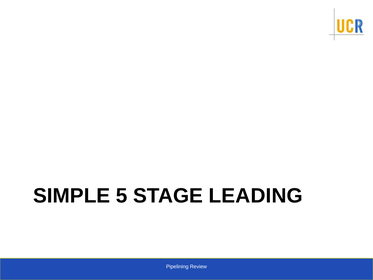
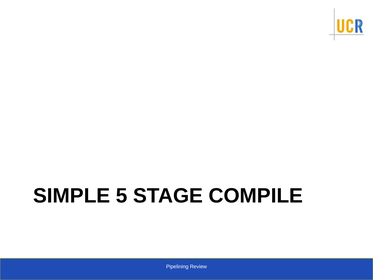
LEADING: LEADING -> COMPILE
